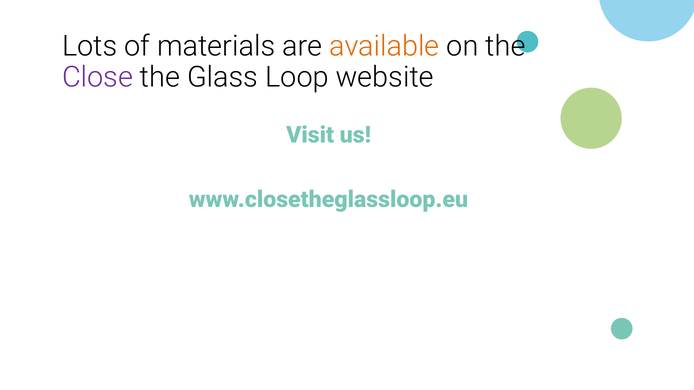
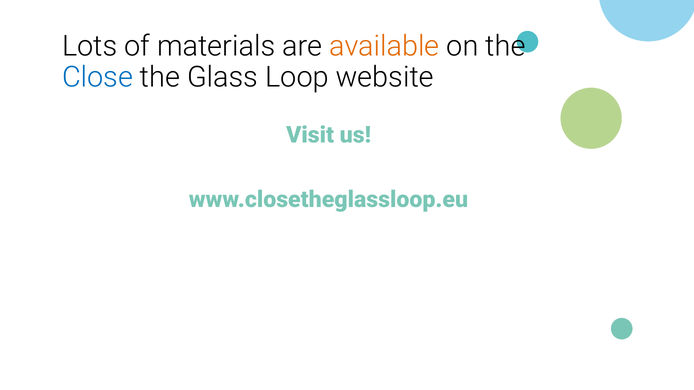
Close colour: purple -> blue
